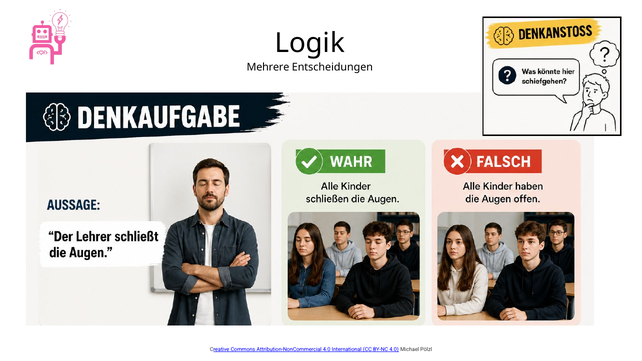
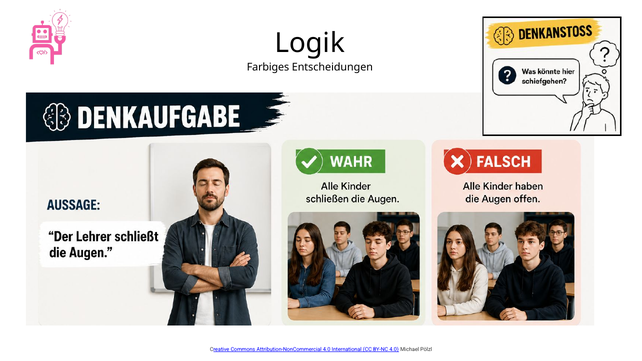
Mehrere: Mehrere -> Farbiges
